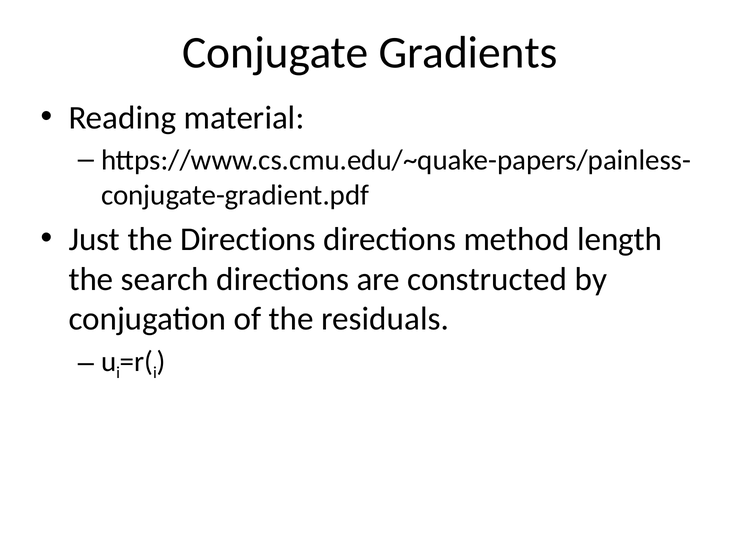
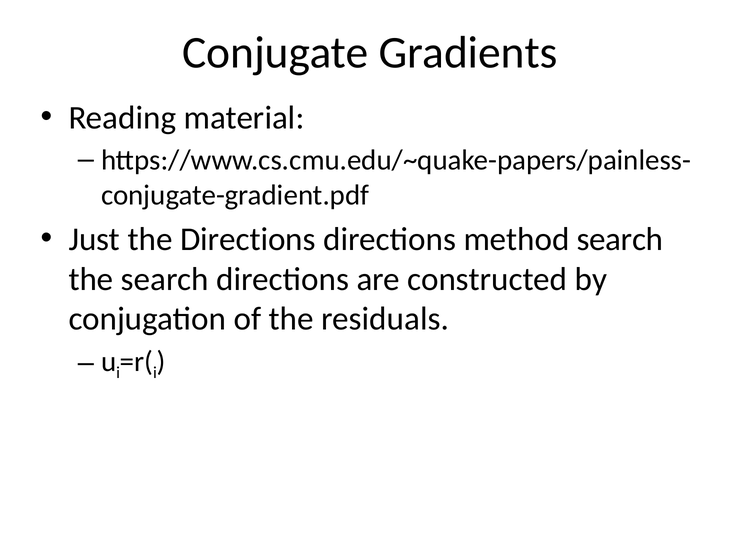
method length: length -> search
